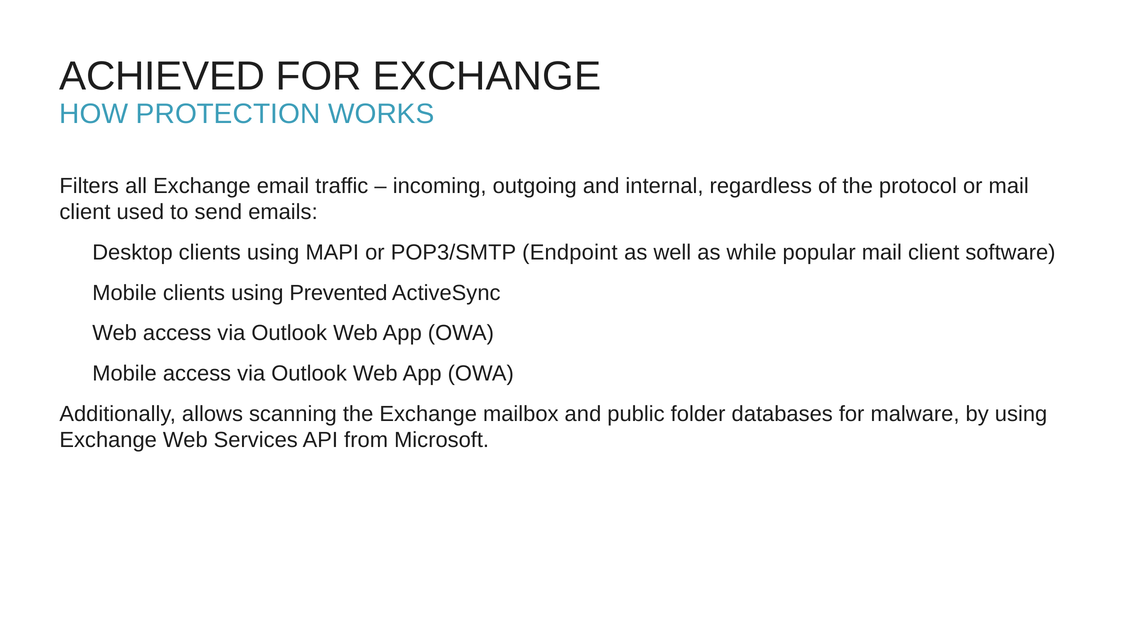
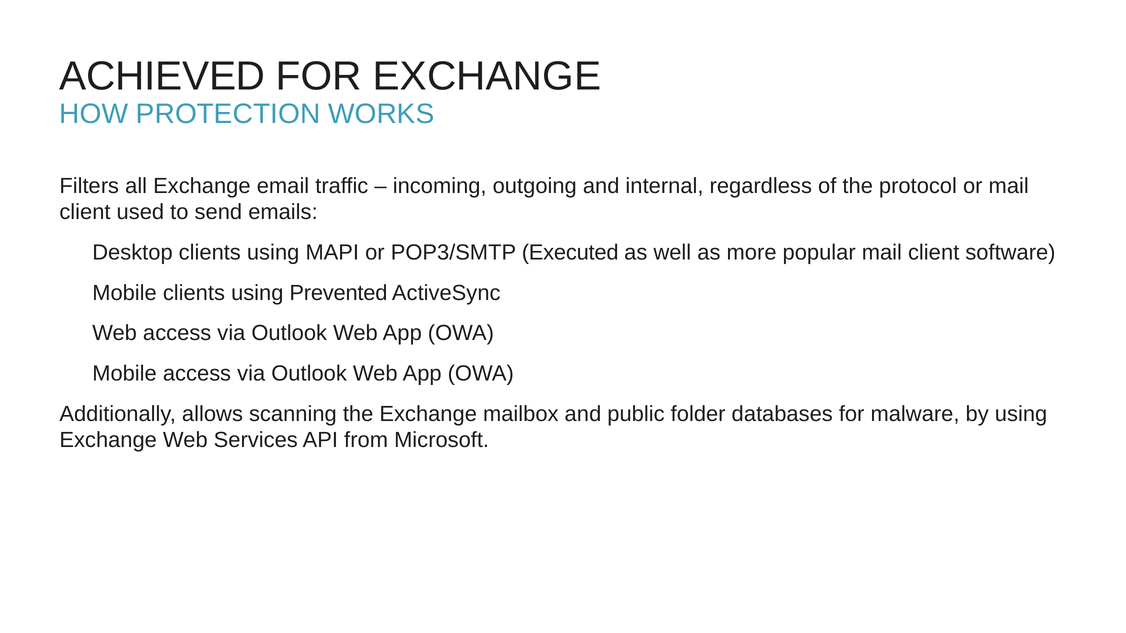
Endpoint: Endpoint -> Executed
while: while -> more
